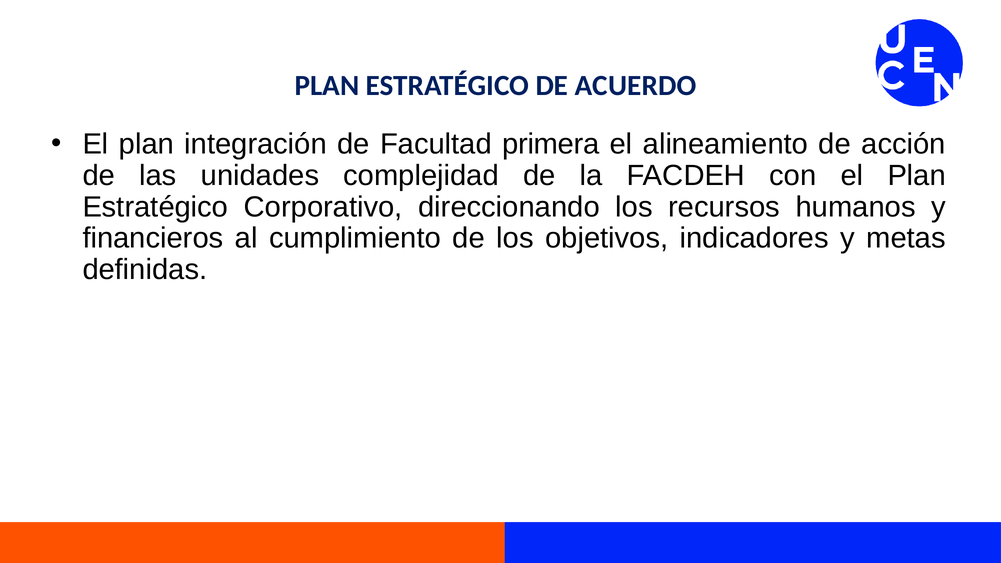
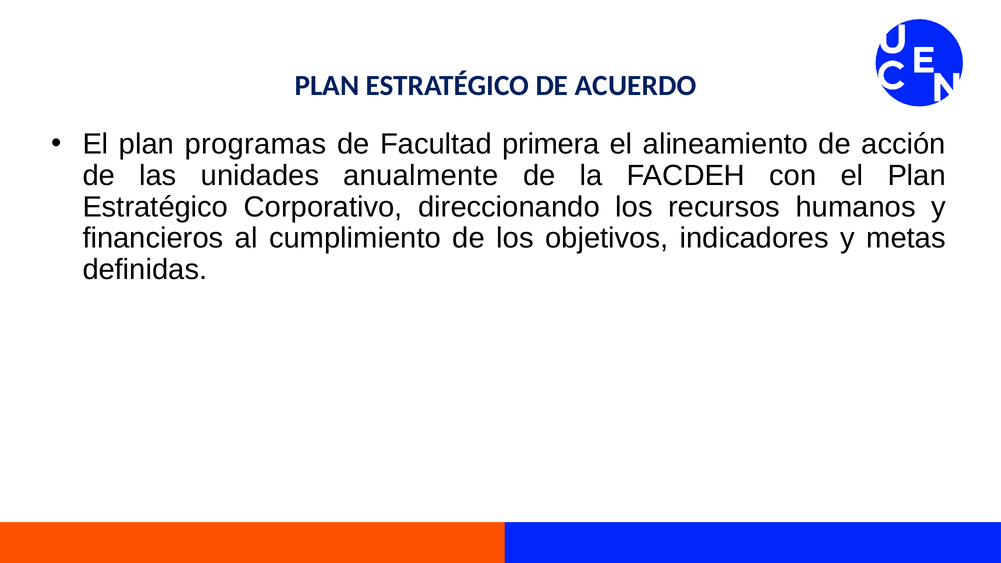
integración: integración -> programas
complejidad: complejidad -> anualmente
